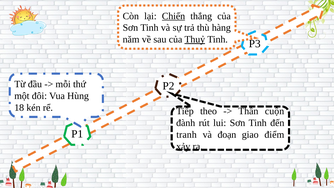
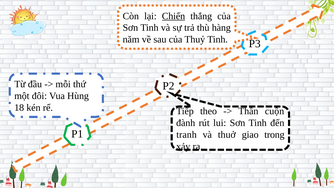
Thuỷ underline: present -> none
đoạn: đoạn -> thuở
điểm: điểm -> trong
